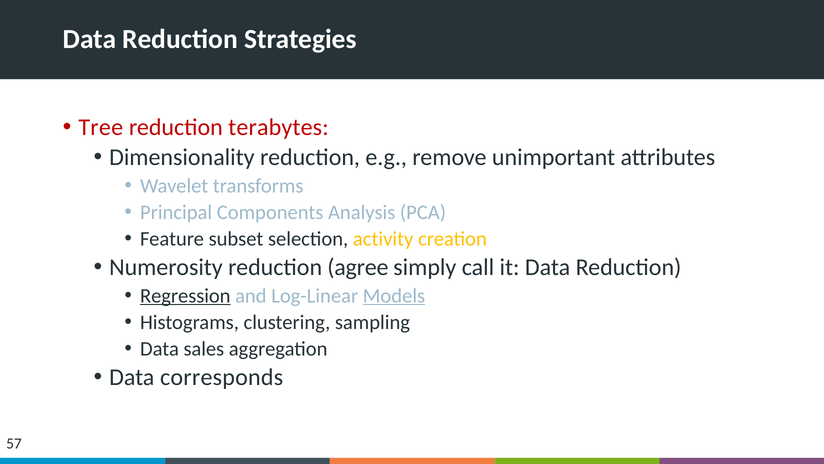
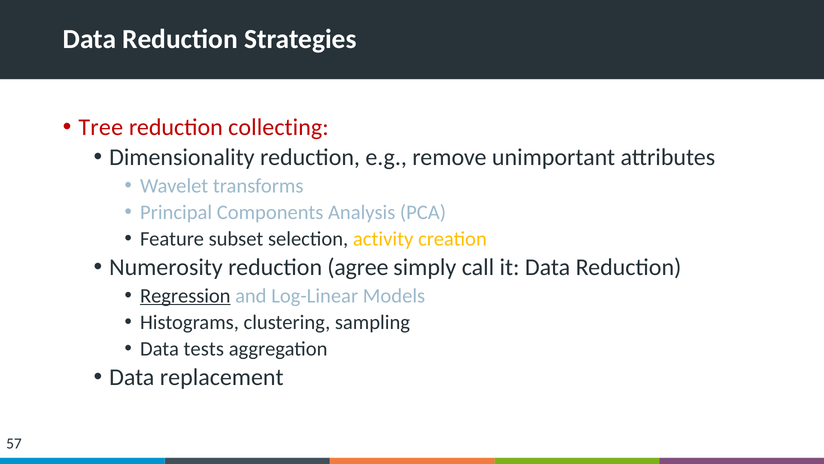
terabytes: terabytes -> collecting
Models underline: present -> none
sales: sales -> tests
corresponds: corresponds -> replacement
